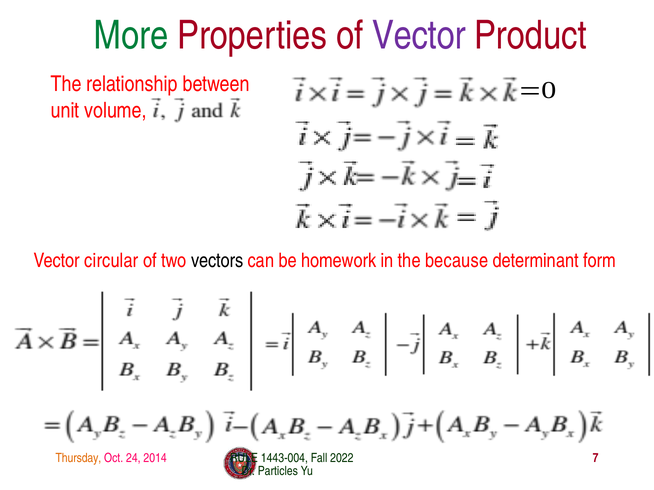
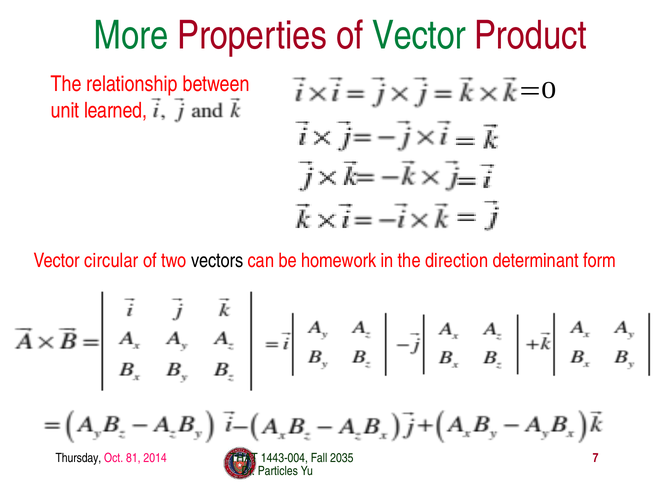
Vector at (419, 35) colour: purple -> green
volume: volume -> learned
because: because -> direction
Thursday colour: orange -> black
24: 24 -> 81
RULE: RULE -> THAT
2022: 2022 -> 2035
